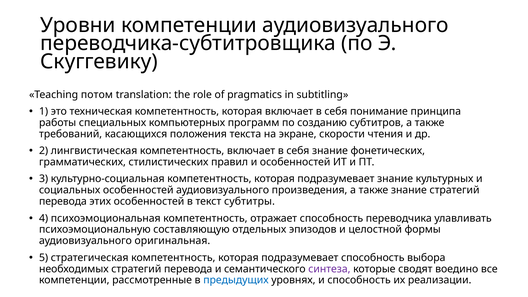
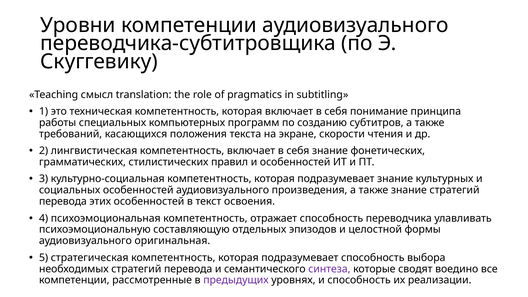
потом: потом -> смысл
субтитры: субтитры -> освоения
предыдущих colour: blue -> purple
